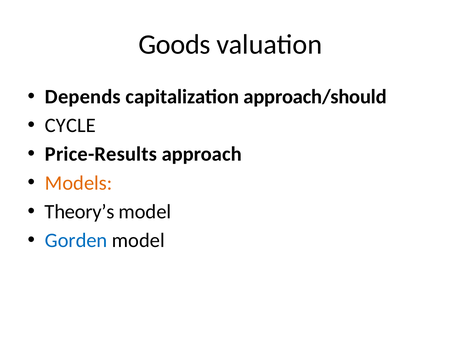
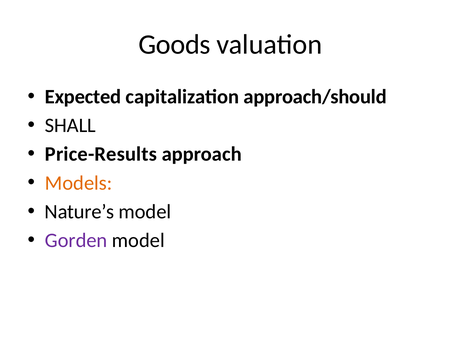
Depends: Depends -> Expected
CYCLE: CYCLE -> SHALL
Theory’s: Theory’s -> Nature’s
Gorden colour: blue -> purple
